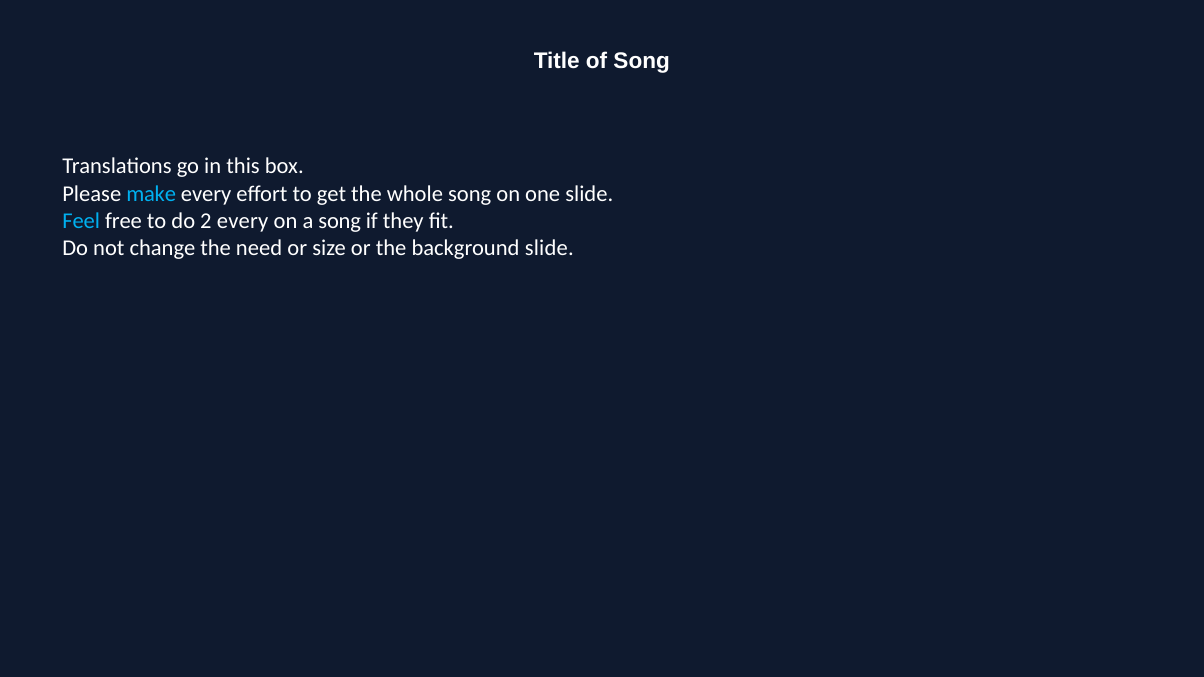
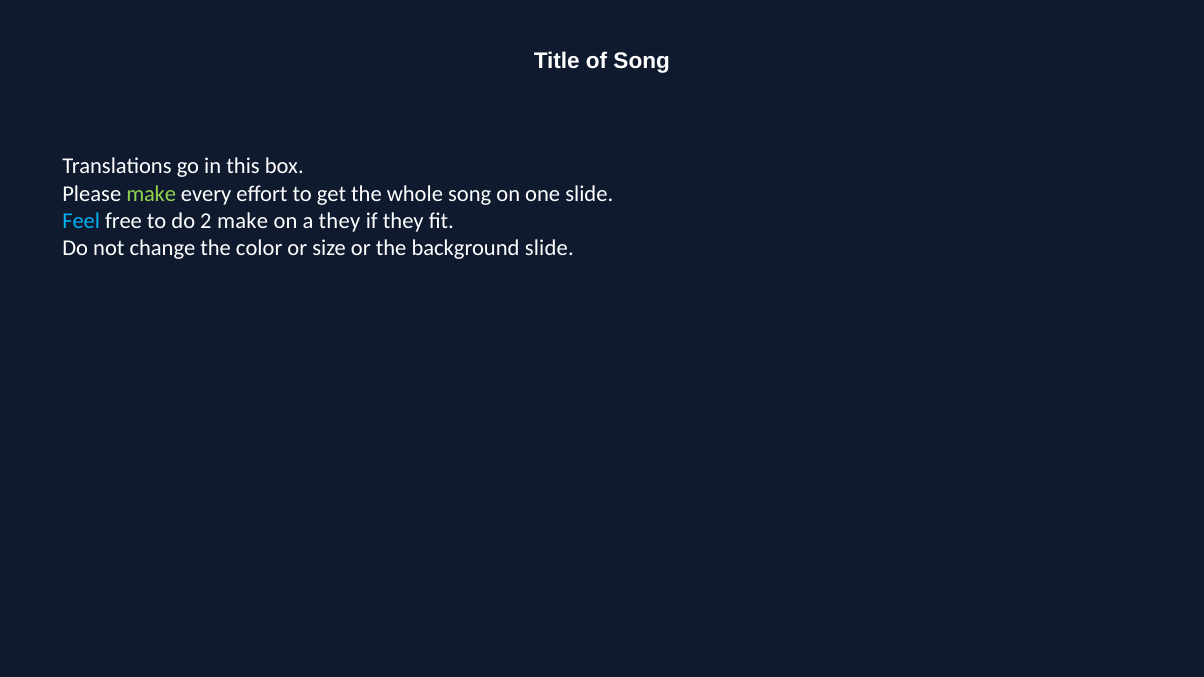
make at (151, 194) colour: light blue -> light green
2 every: every -> make
a song: song -> they
need: need -> color
